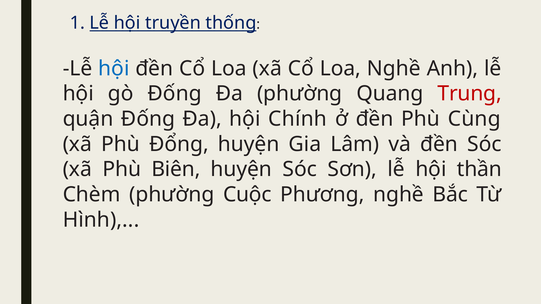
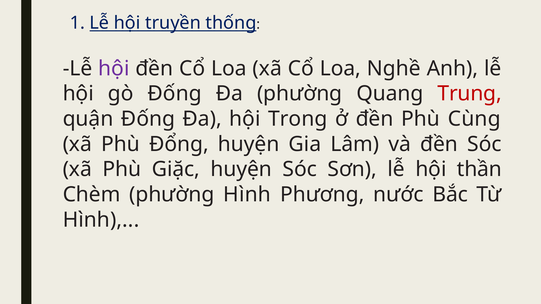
hội at (114, 68) colour: blue -> purple
Chính: Chính -> Trong
Biên: Biên -> Giặc
phường Cuộc: Cuộc -> Hình
Phương nghề: nghề -> nước
